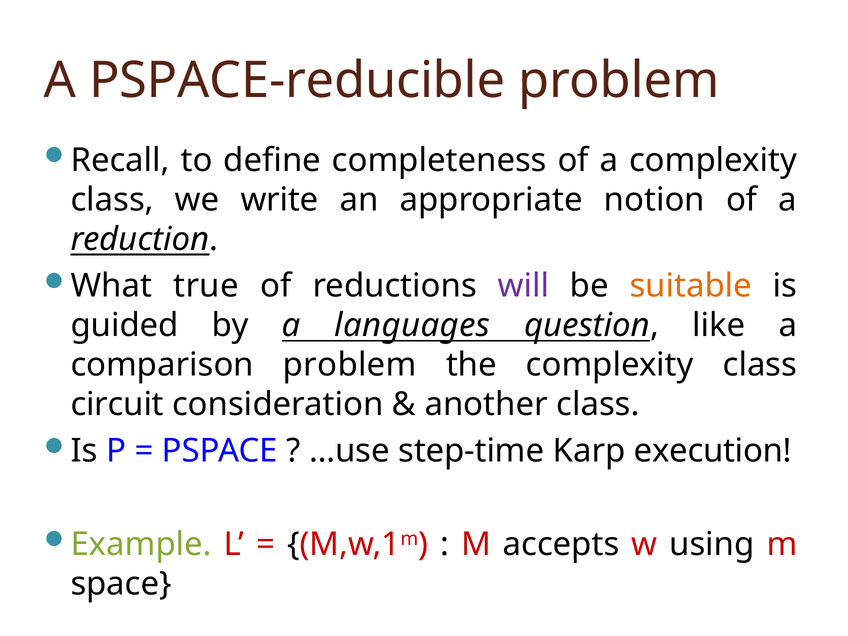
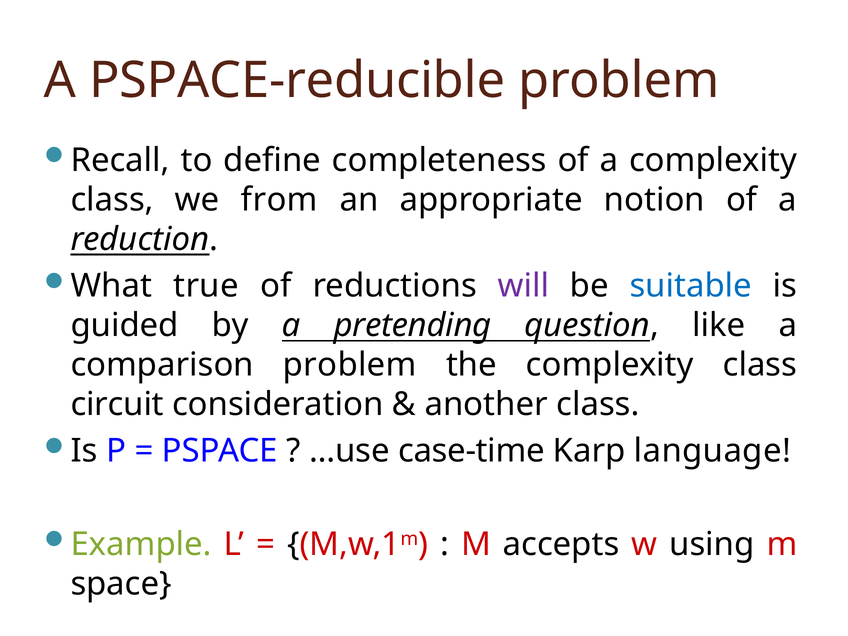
write: write -> from
suitable colour: orange -> blue
languages: languages -> pretending
step-time: step-time -> case-time
execution: execution -> language
